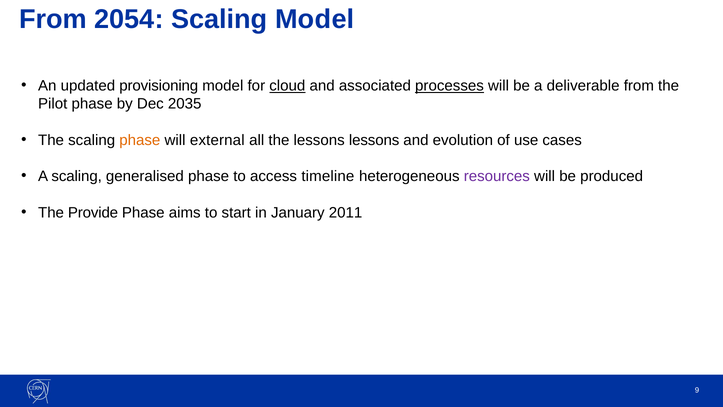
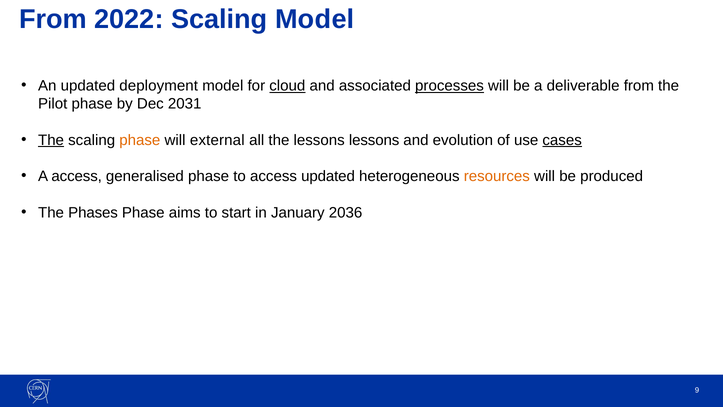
2054: 2054 -> 2022
provisioning: provisioning -> deployment
2035: 2035 -> 2031
The at (51, 140) underline: none -> present
cases underline: none -> present
A scaling: scaling -> access
access timeline: timeline -> updated
resources colour: purple -> orange
Provide: Provide -> Phases
2011: 2011 -> 2036
